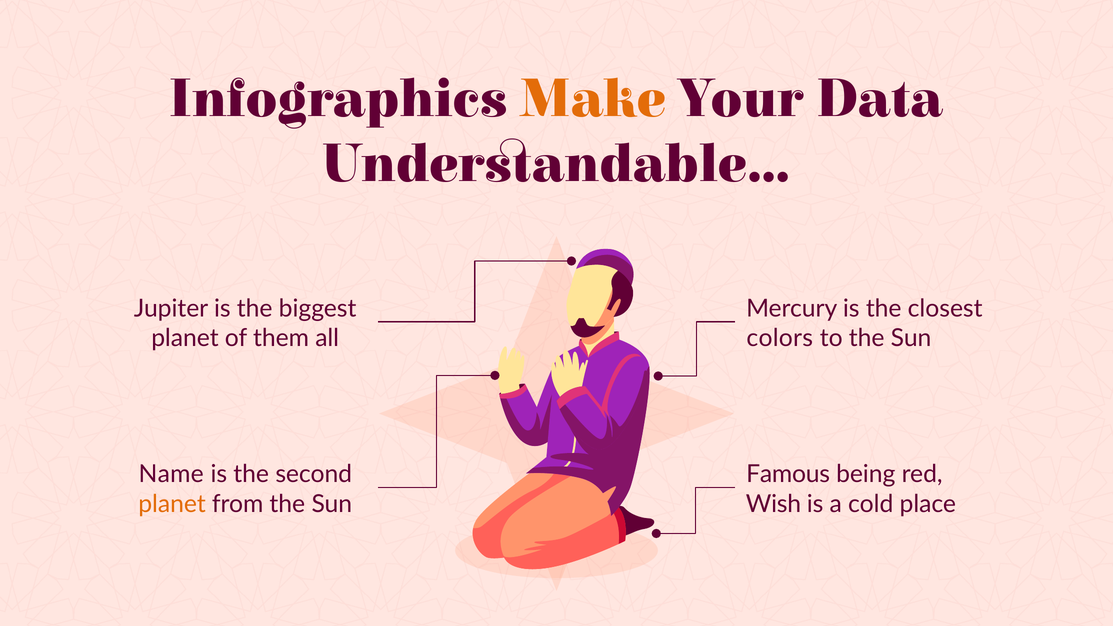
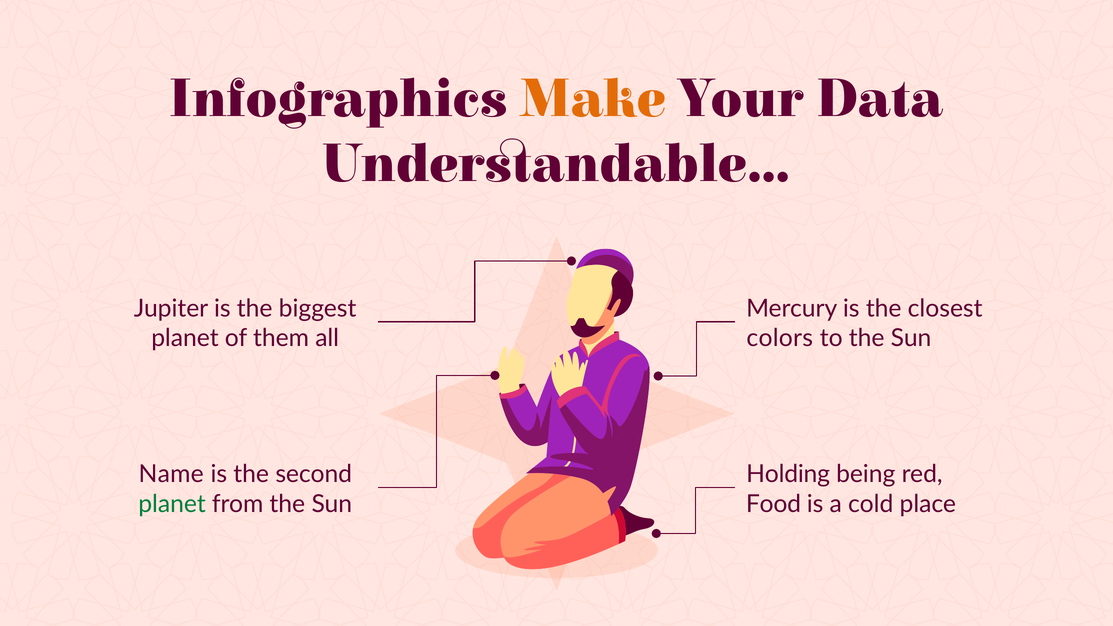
Famous: Famous -> Holding
planet at (172, 504) colour: orange -> green
Wish: Wish -> Food
